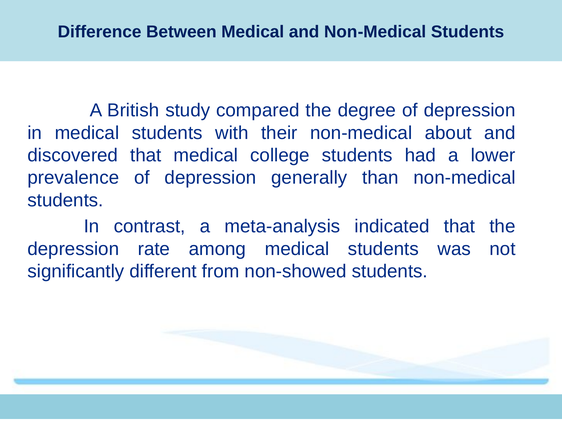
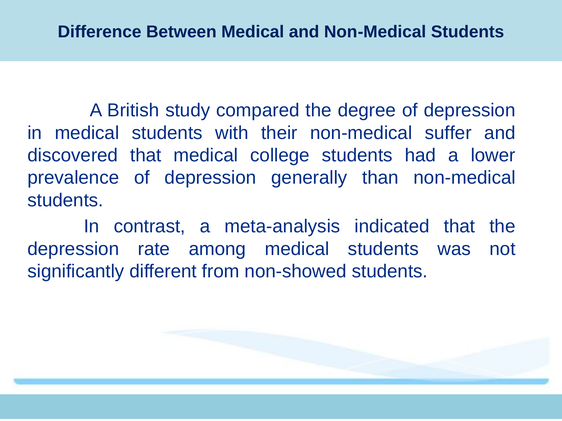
about: about -> suffer
